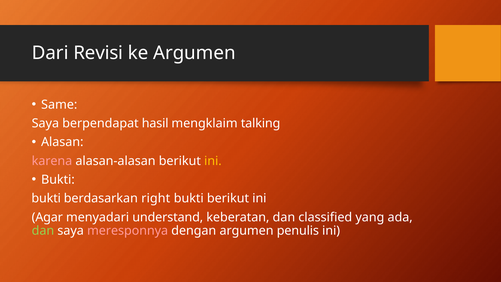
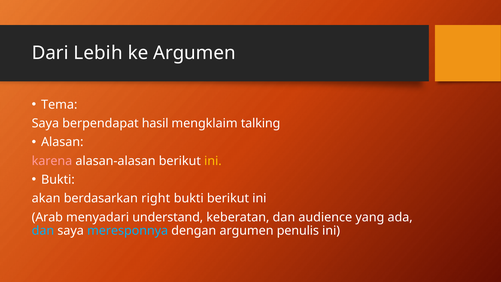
Revisi: Revisi -> Lebih
Same: Same -> Tema
bukti at (46, 198): bukti -> akan
Agar: Agar -> Arab
classified: classified -> audience
dan at (43, 231) colour: light green -> light blue
meresponnya colour: pink -> light blue
